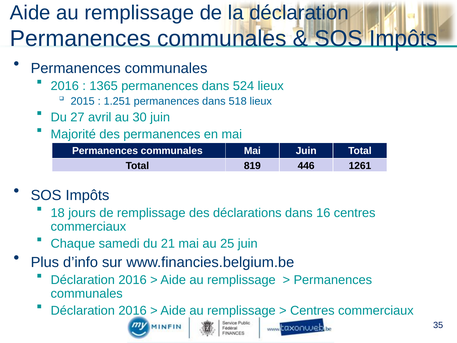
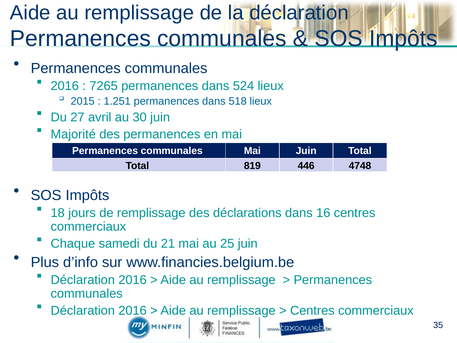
1365: 1365 -> 7265
1261: 1261 -> 4748
